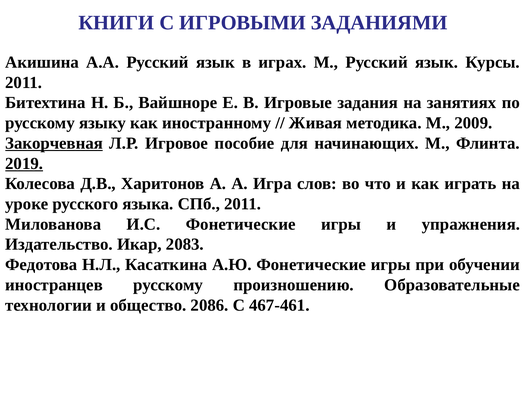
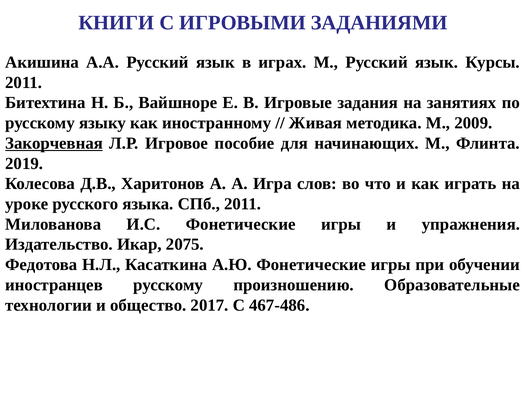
2019 underline: present -> none
2083: 2083 -> 2075
2086: 2086 -> 2017
467-461: 467-461 -> 467-486
